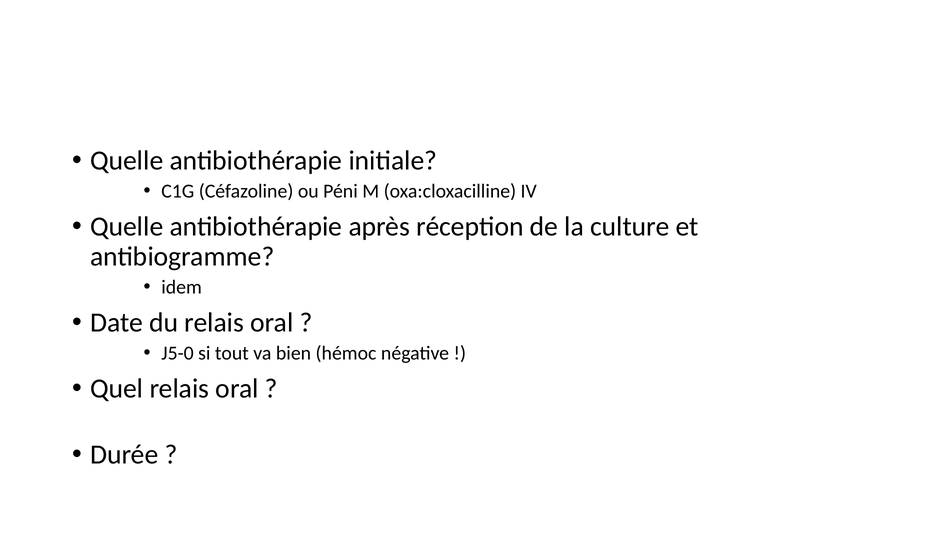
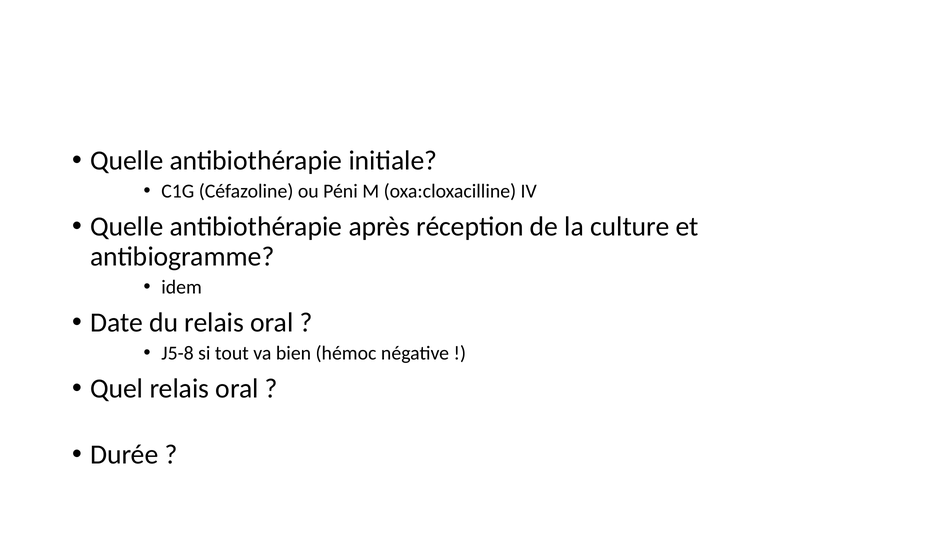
J5-0: J5-0 -> J5-8
